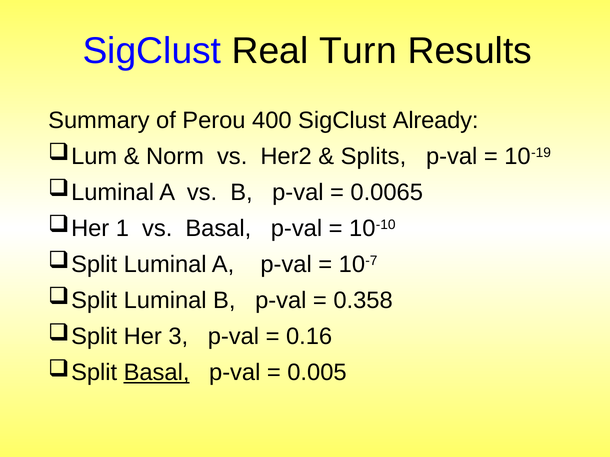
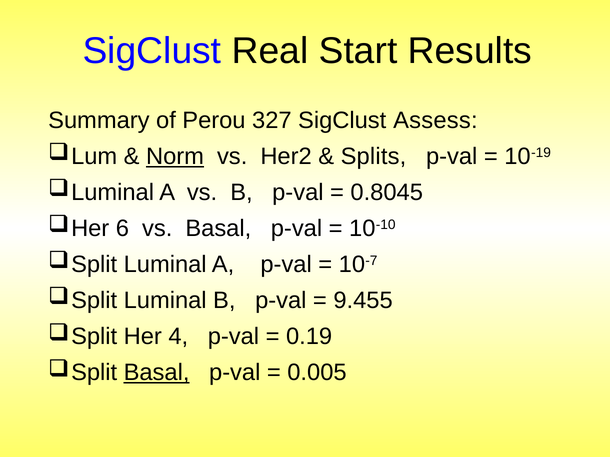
Turn: Turn -> Start
400: 400 -> 327
Already: Already -> Assess
Norm underline: none -> present
0.0065: 0.0065 -> 0.8045
1: 1 -> 6
0.358: 0.358 -> 9.455
3: 3 -> 4
0.16: 0.16 -> 0.19
